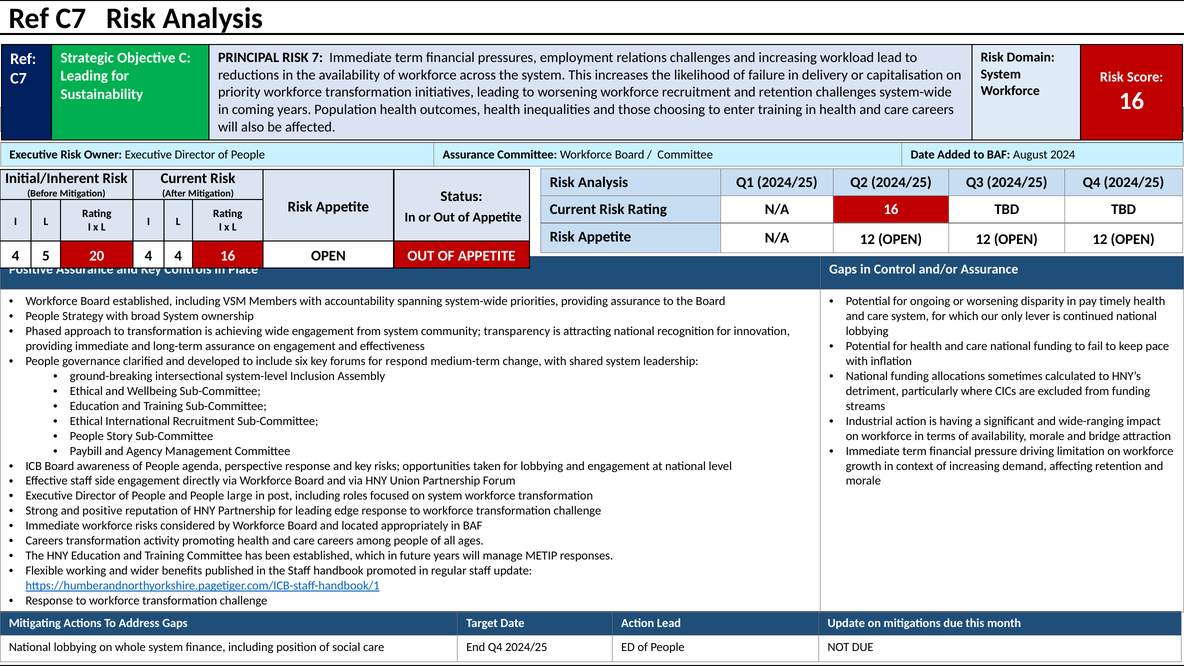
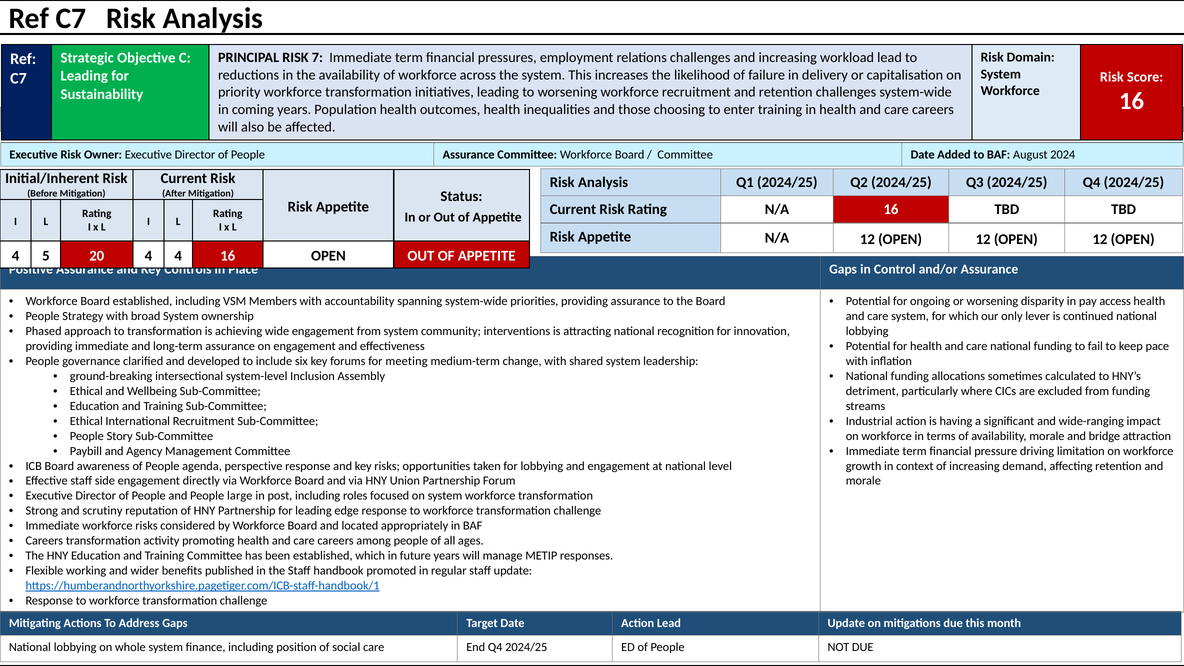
timely: timely -> access
transparency: transparency -> interventions
respond: respond -> meeting
and positive: positive -> scrutiny
